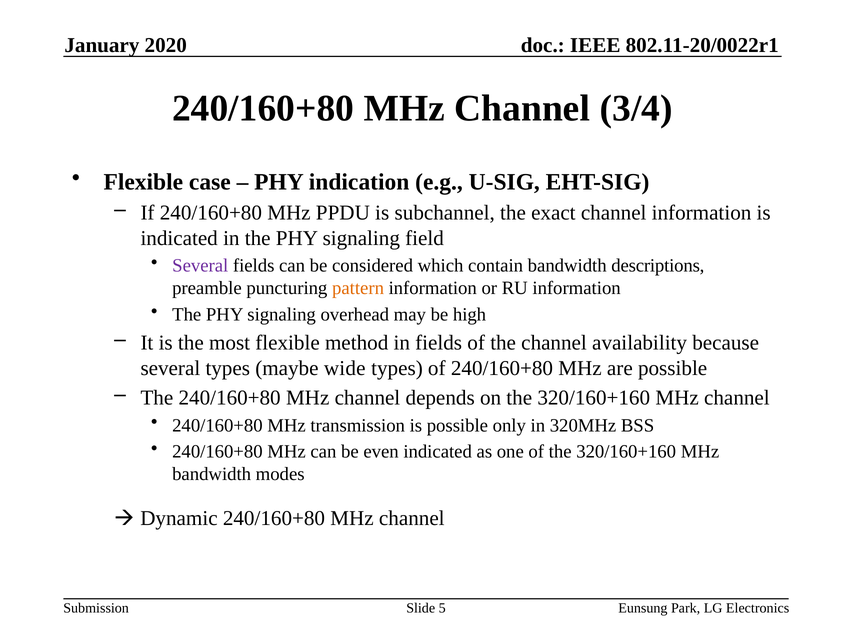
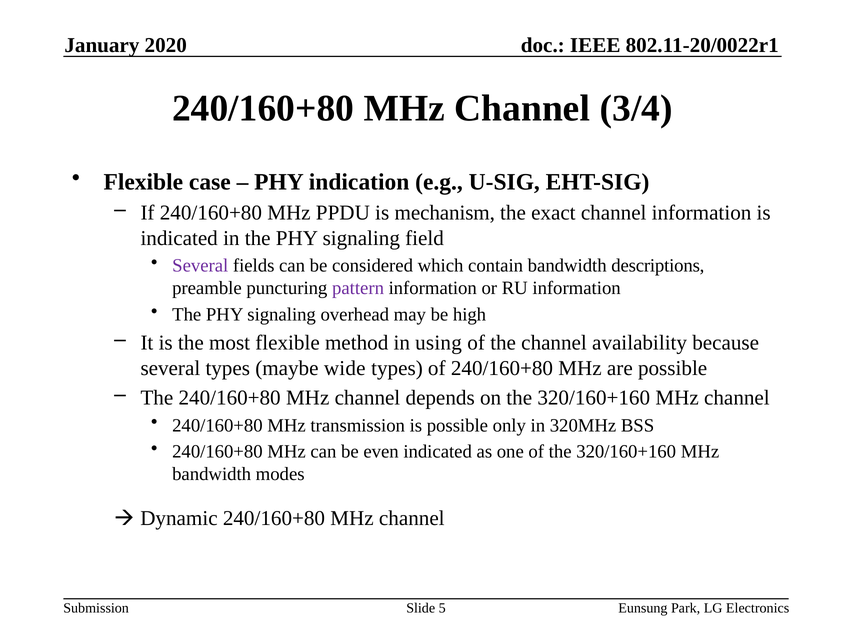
subchannel: subchannel -> mechanism
pattern colour: orange -> purple
in fields: fields -> using
